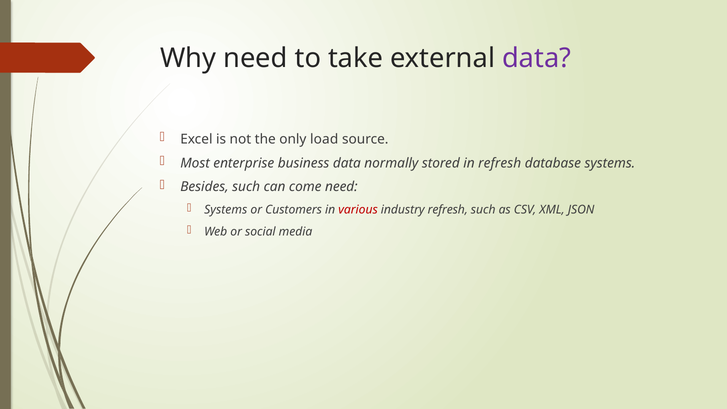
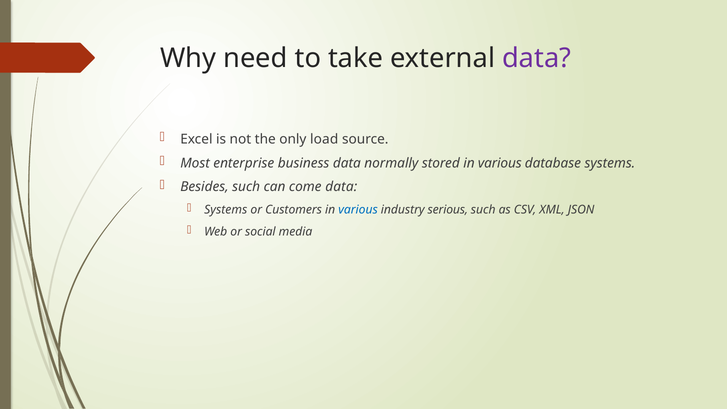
stored in refresh: refresh -> various
come need: need -> data
various at (358, 210) colour: red -> blue
industry refresh: refresh -> serious
